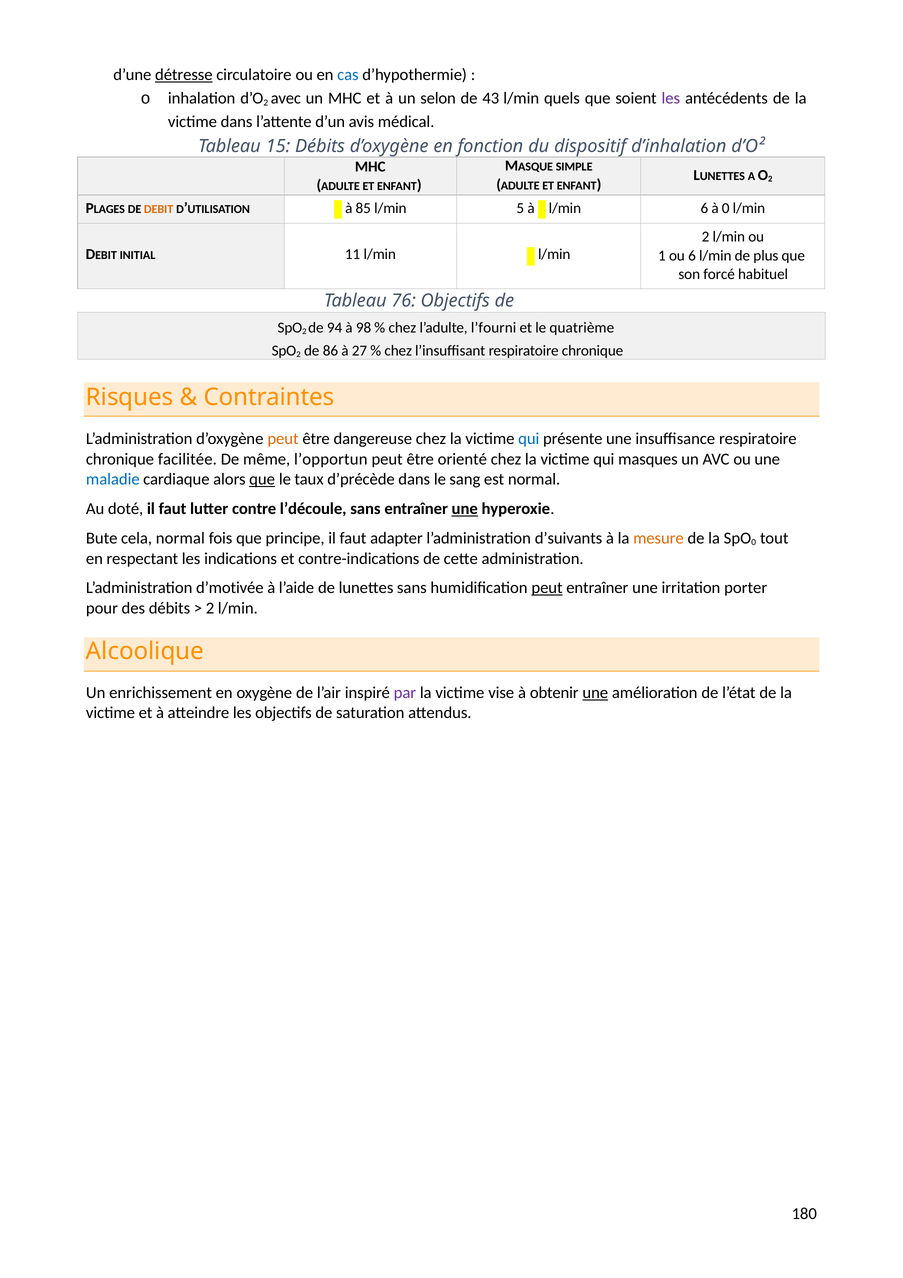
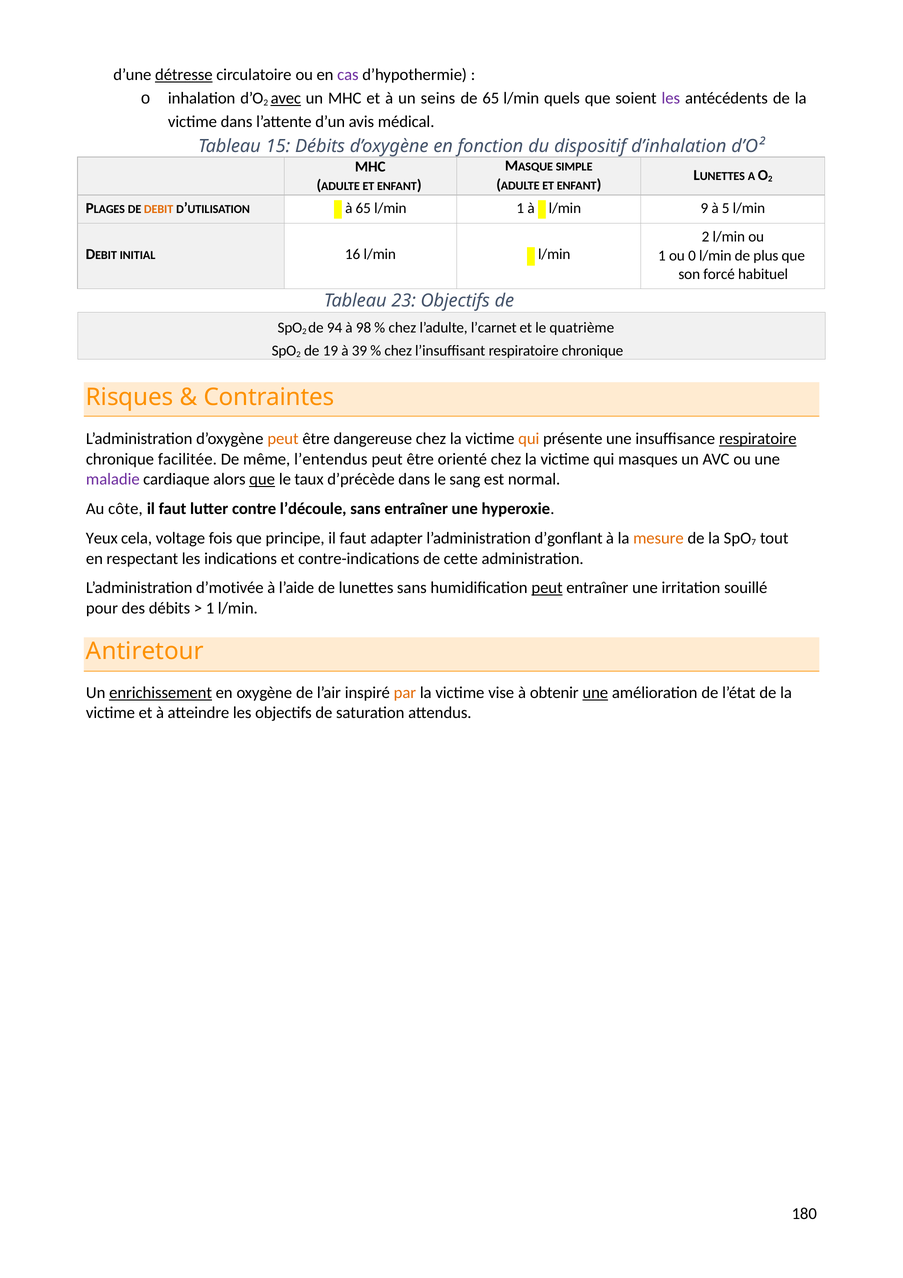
cas colour: blue -> purple
avec underline: none -> present
selon: selon -> seins
de 43: 43 -> 65
à 85: 85 -> 65
l/min 5: 5 -> 1
6 at (704, 208): 6 -> 9
à 0: 0 -> 5
11: 11 -> 16
ou 6: 6 -> 0
76: 76 -> 23
l’fourni: l’fourni -> l’carnet
86: 86 -> 19
27: 27 -> 39
qui at (529, 439) colour: blue -> orange
respiratoire at (758, 439) underline: none -> present
l’opportun: l’opportun -> l’entendus
maladie colour: blue -> purple
doté: doté -> côte
une at (465, 509) underline: present -> none
Bute: Bute -> Yeux
cela normal: normal -> voltage
d’suivants: d’suivants -> d’gonflant
0 at (754, 542): 0 -> 7
porter: porter -> souillé
2 at (210, 608): 2 -> 1
Alcoolique: Alcoolique -> Antiretour
enrichissement underline: none -> present
par colour: purple -> orange
